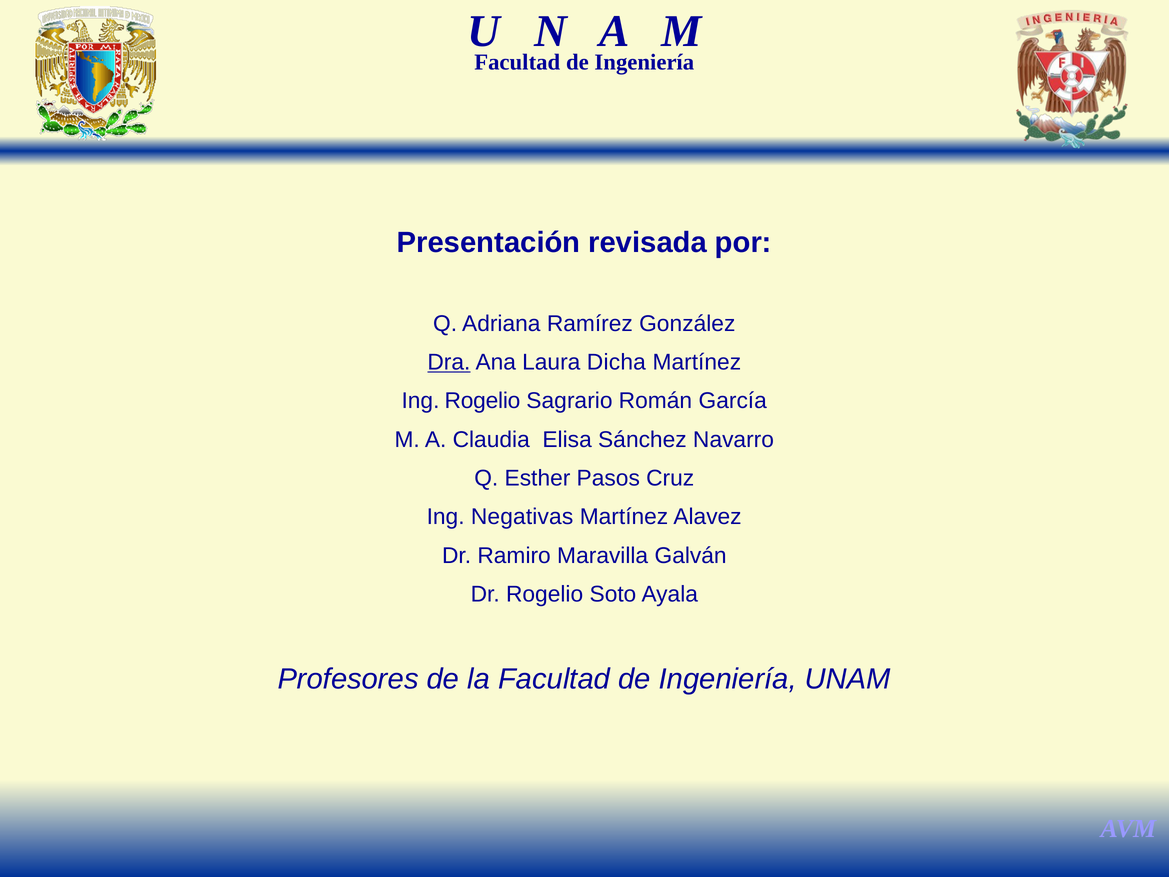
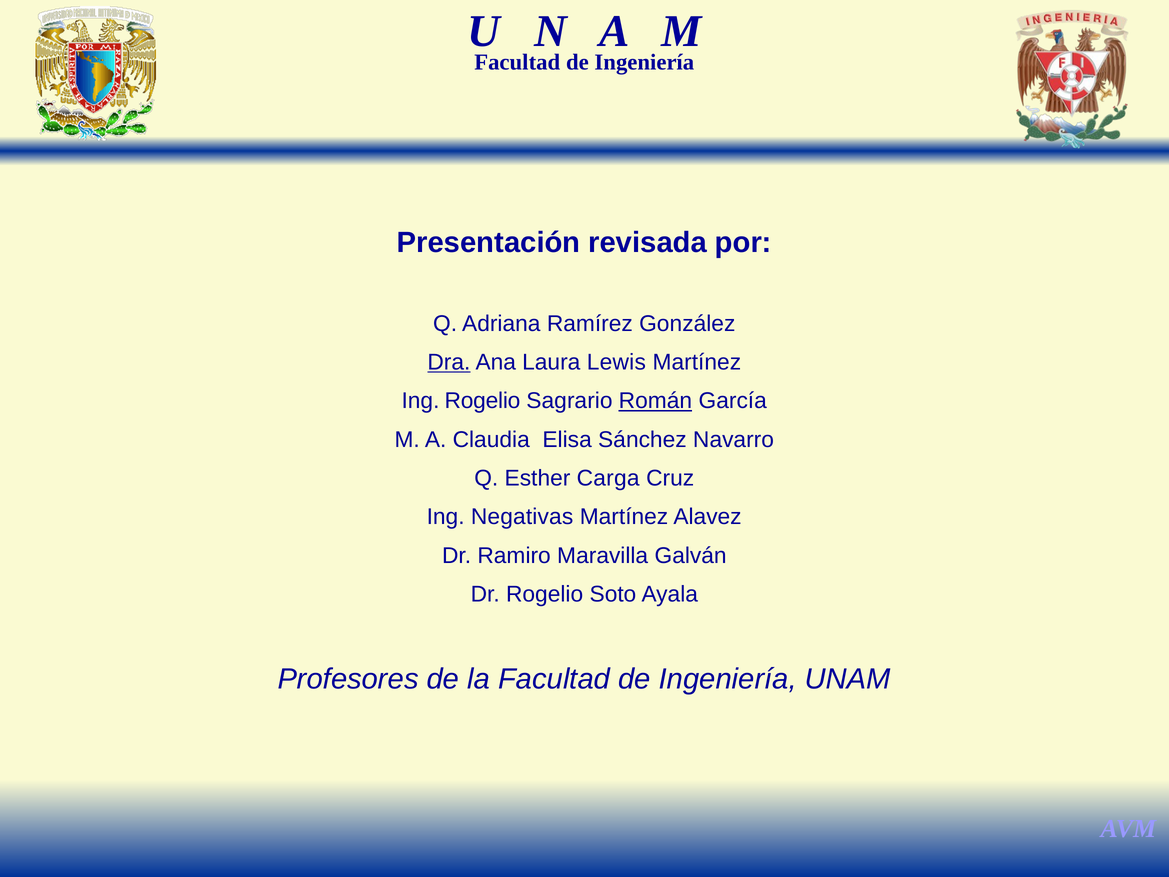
Dicha: Dicha -> Lewis
Román underline: none -> present
Pasos: Pasos -> Carga
